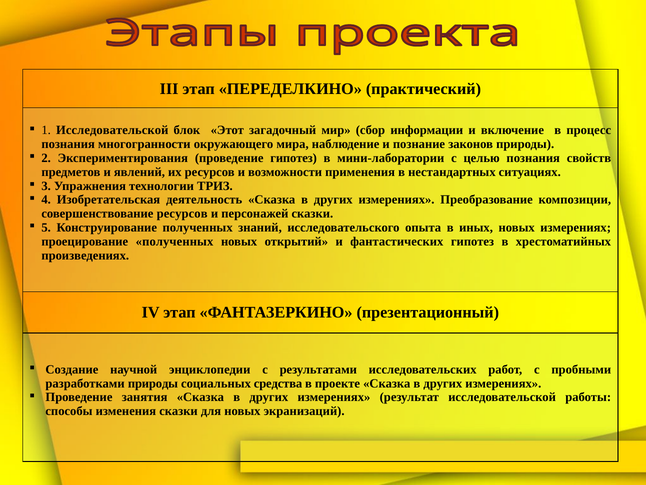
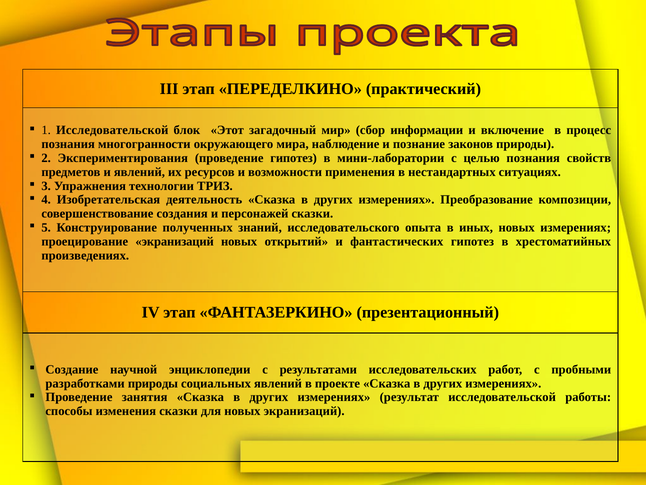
совершенствование ресурсов: ресурсов -> создания
проецирование полученных: полученных -> экранизаций
социальных средства: средства -> явлений
